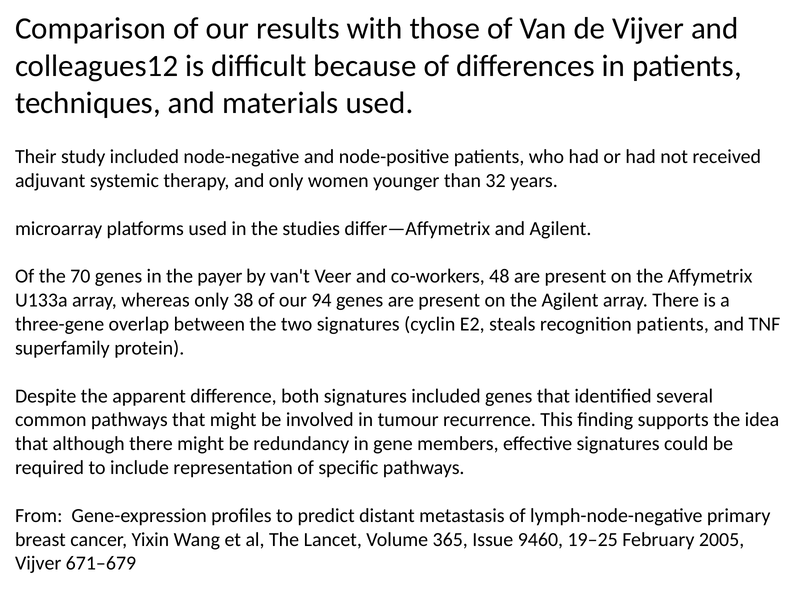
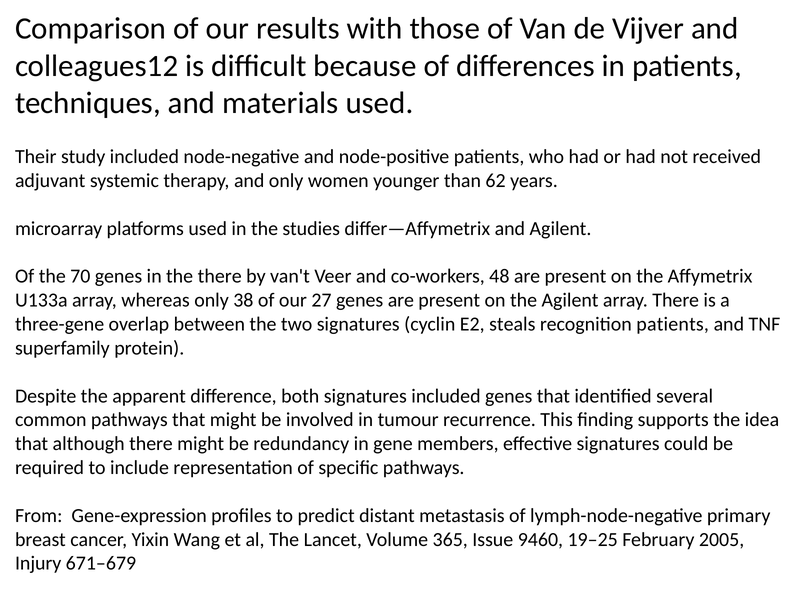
32: 32 -> 62
the payer: payer -> there
94: 94 -> 27
Vijver at (38, 563): Vijver -> Injury
